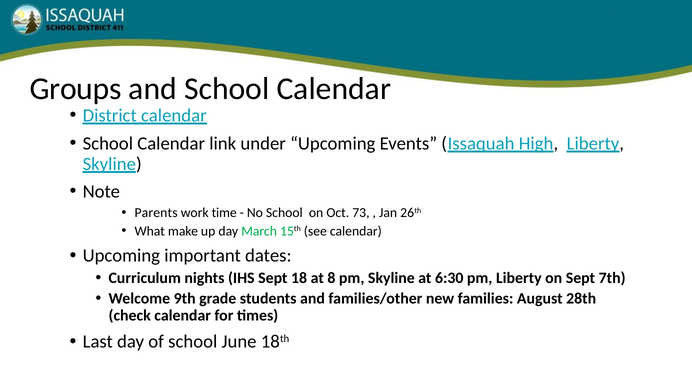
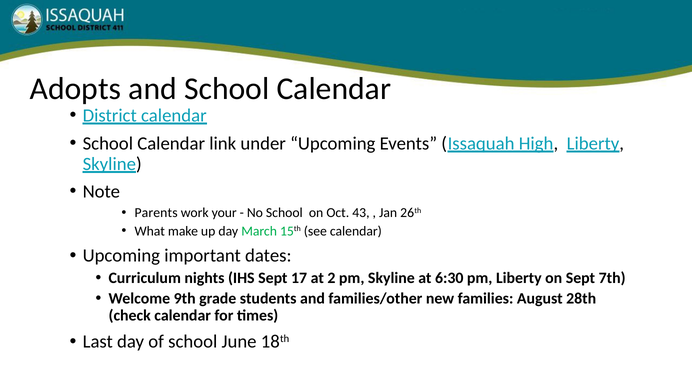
Groups: Groups -> Adopts
time: time -> your
73: 73 -> 43
18: 18 -> 17
8: 8 -> 2
